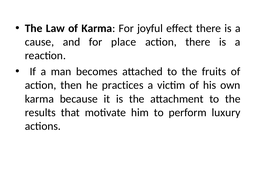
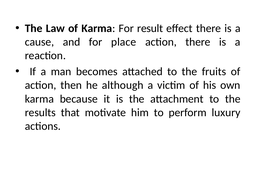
joyful: joyful -> result
practices: practices -> although
